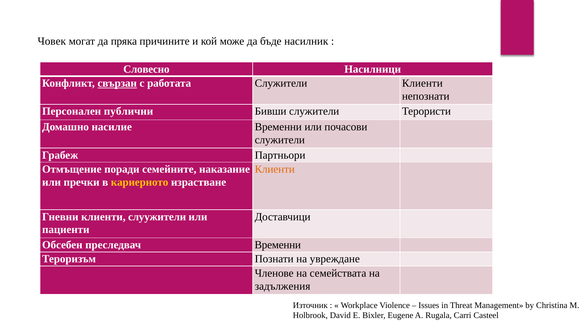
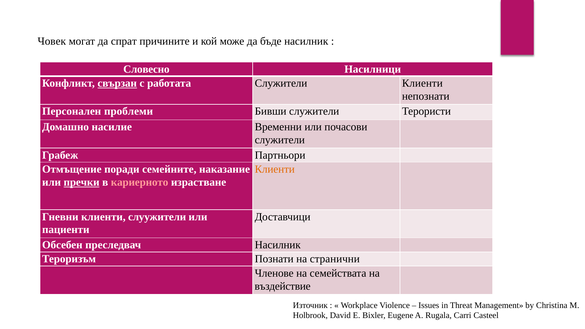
пряка: пряка -> спрат
публични: публични -> проблеми
пречки underline: none -> present
кариерното colour: yellow -> pink
преследвач Временни: Временни -> Насилник
увреждане: увреждане -> странични
задължения: задължения -> въздействие
